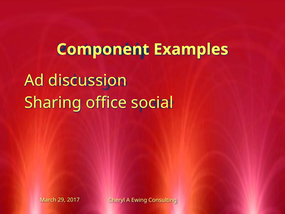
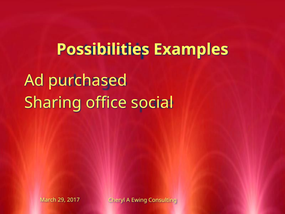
Component: Component -> Possibilities
discussion: discussion -> purchased
